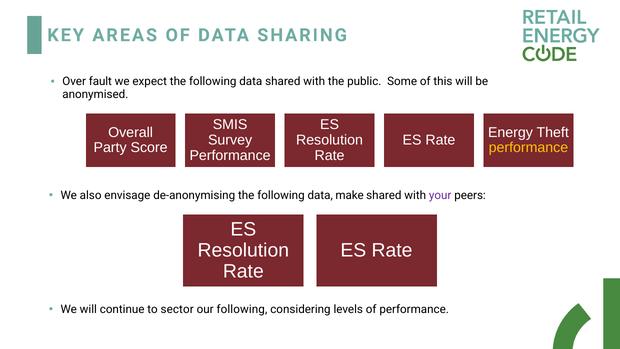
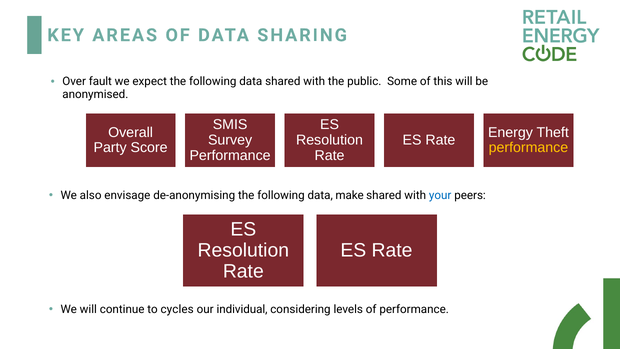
your colour: purple -> blue
sector: sector -> cycles
our following: following -> individual
